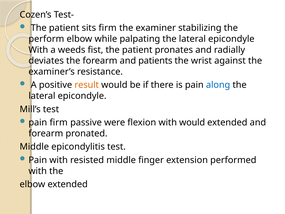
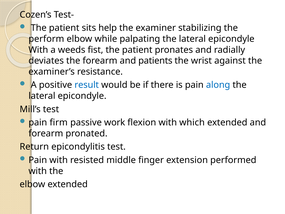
sits firm: firm -> help
result colour: orange -> blue
were: were -> work
with would: would -> which
Middle at (34, 147): Middle -> Return
